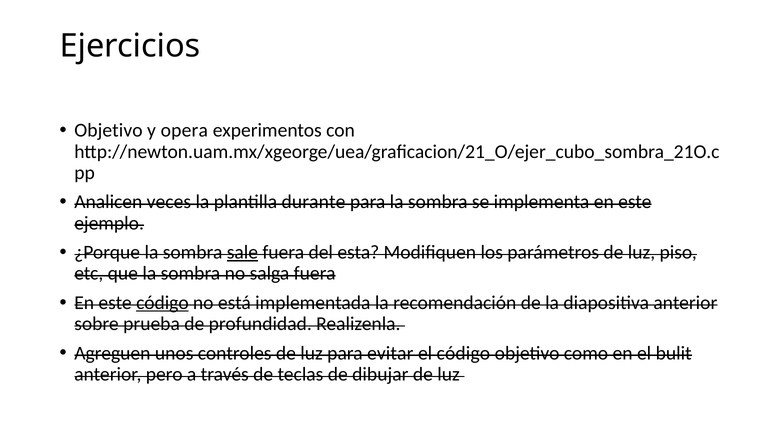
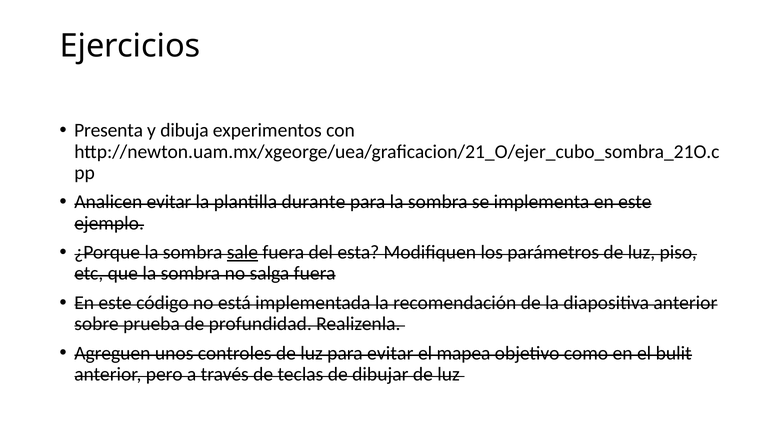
Objetivo at (108, 130): Objetivo -> Presenta
opera: opera -> dibuja
Analicen veces: veces -> evitar
código at (162, 303) underline: present -> none
el código: código -> mapea
